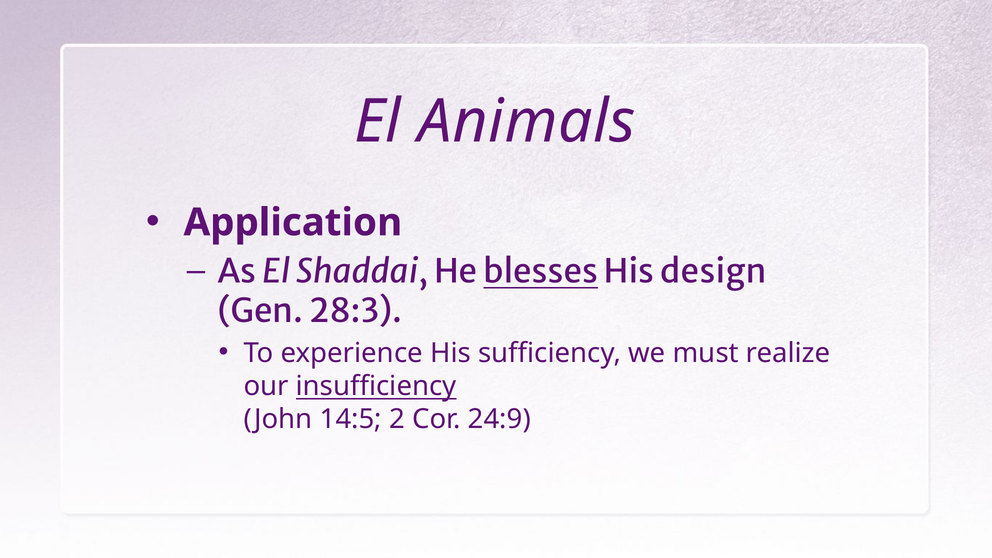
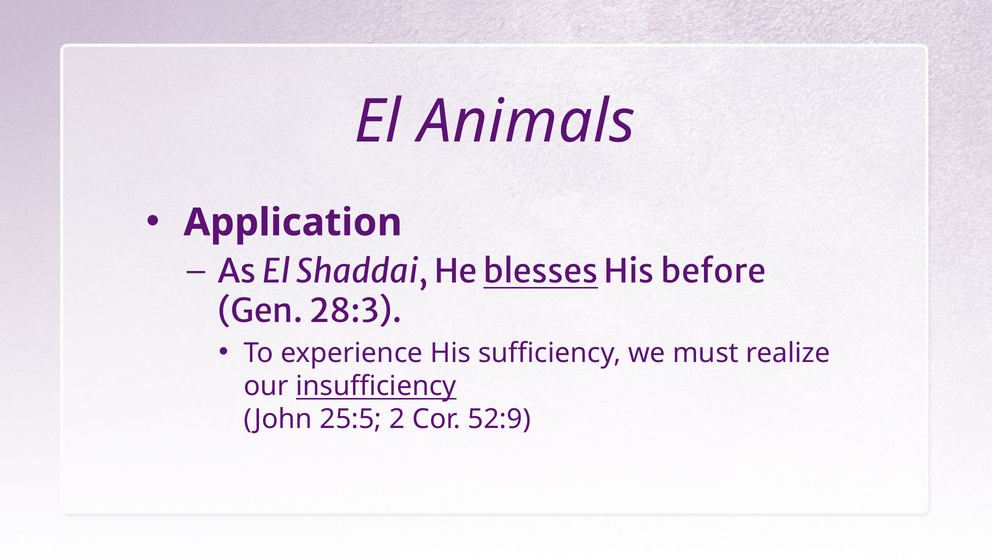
design: design -> before
14:5: 14:5 -> 25:5
24:9: 24:9 -> 52:9
